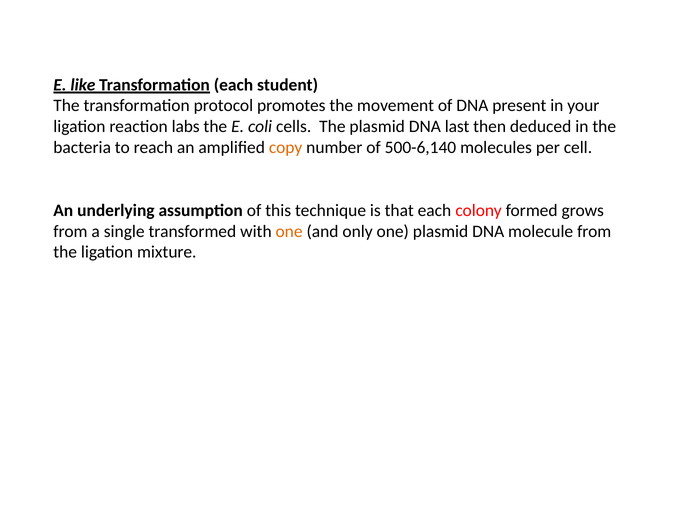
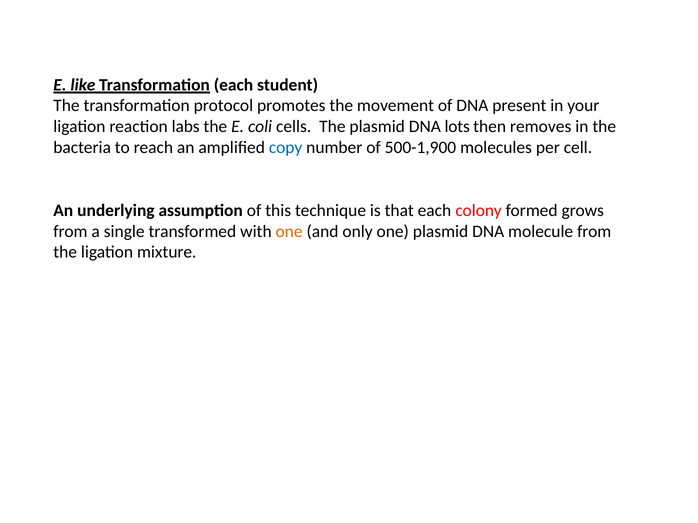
last: last -> lots
deduced: deduced -> removes
copy colour: orange -> blue
500-6,140: 500-6,140 -> 500-1,900
